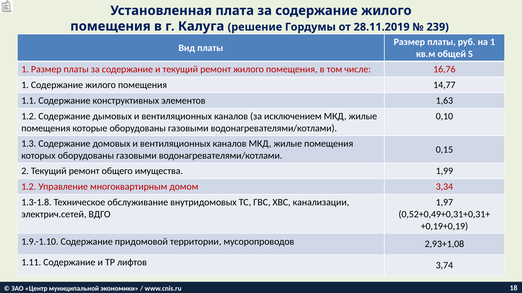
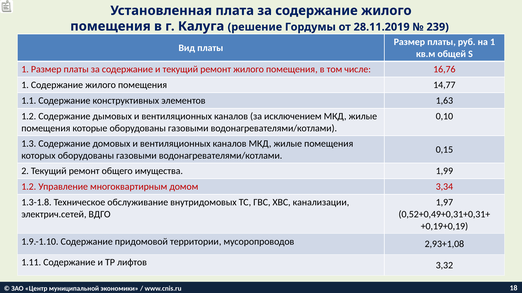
3,74: 3,74 -> 3,32
